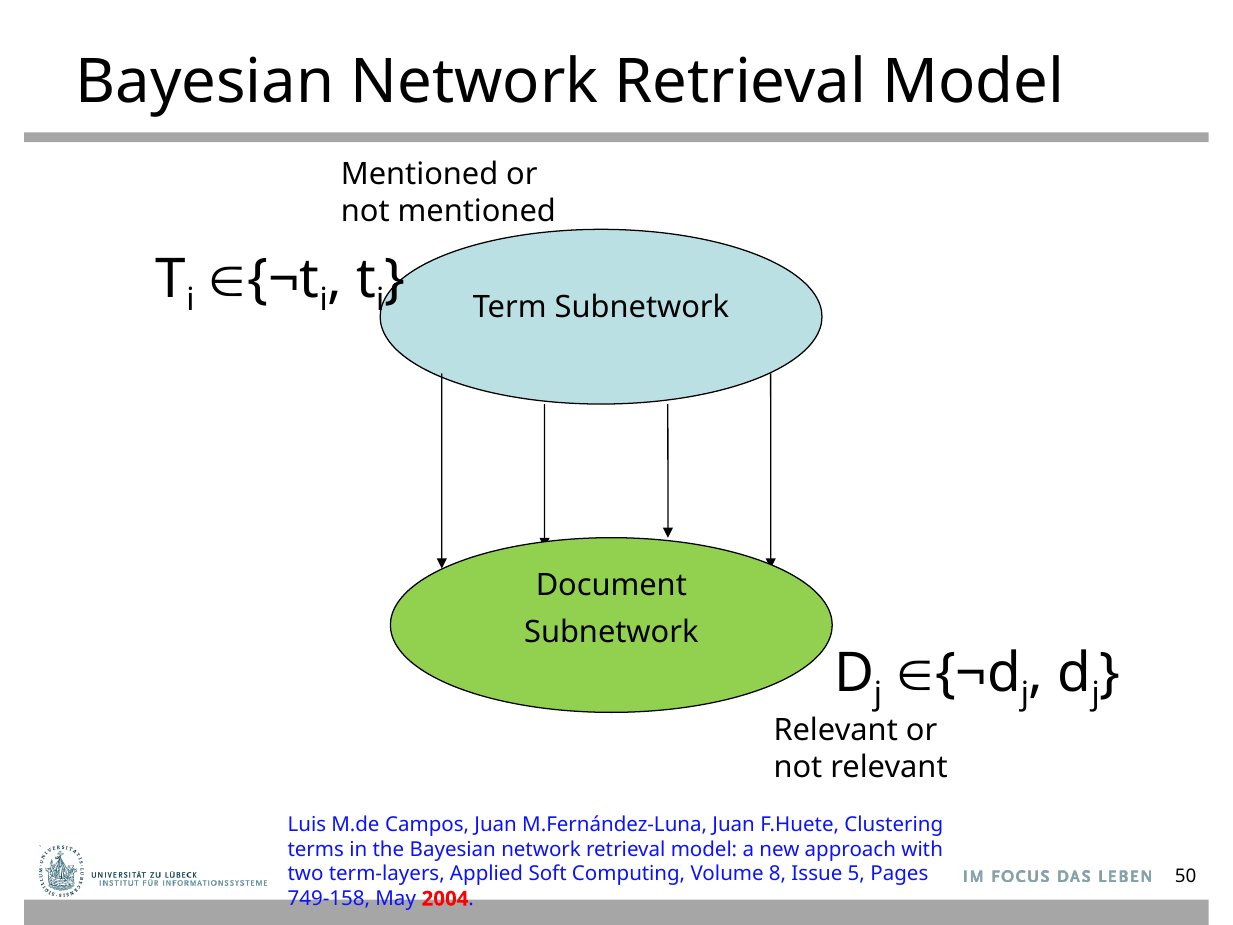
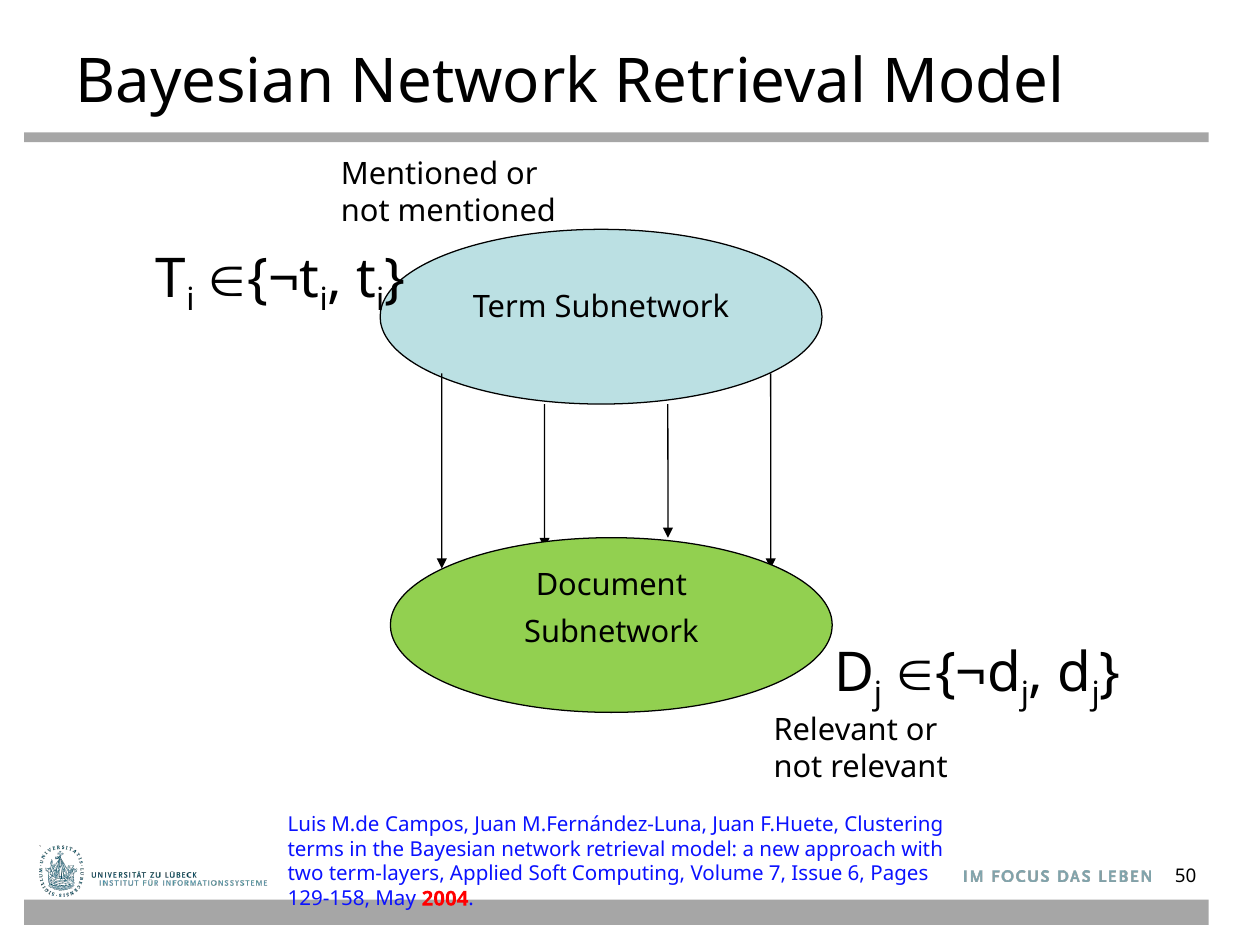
8: 8 -> 7
5: 5 -> 6
749-158: 749-158 -> 129-158
